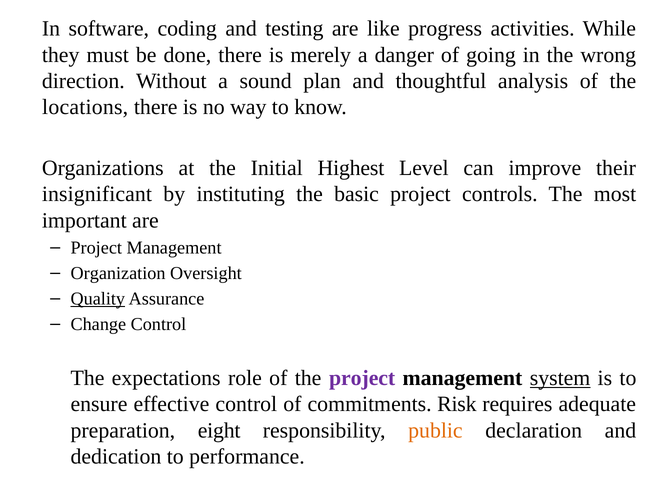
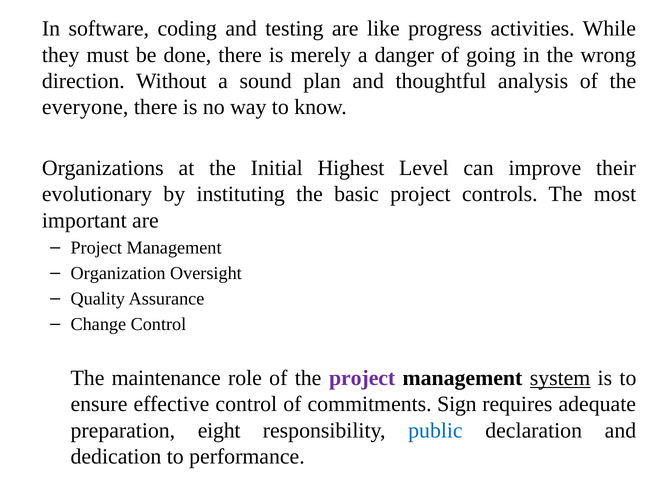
locations: locations -> everyone
insignificant: insignificant -> evolutionary
Quality underline: present -> none
expectations: expectations -> maintenance
Risk: Risk -> Sign
public colour: orange -> blue
